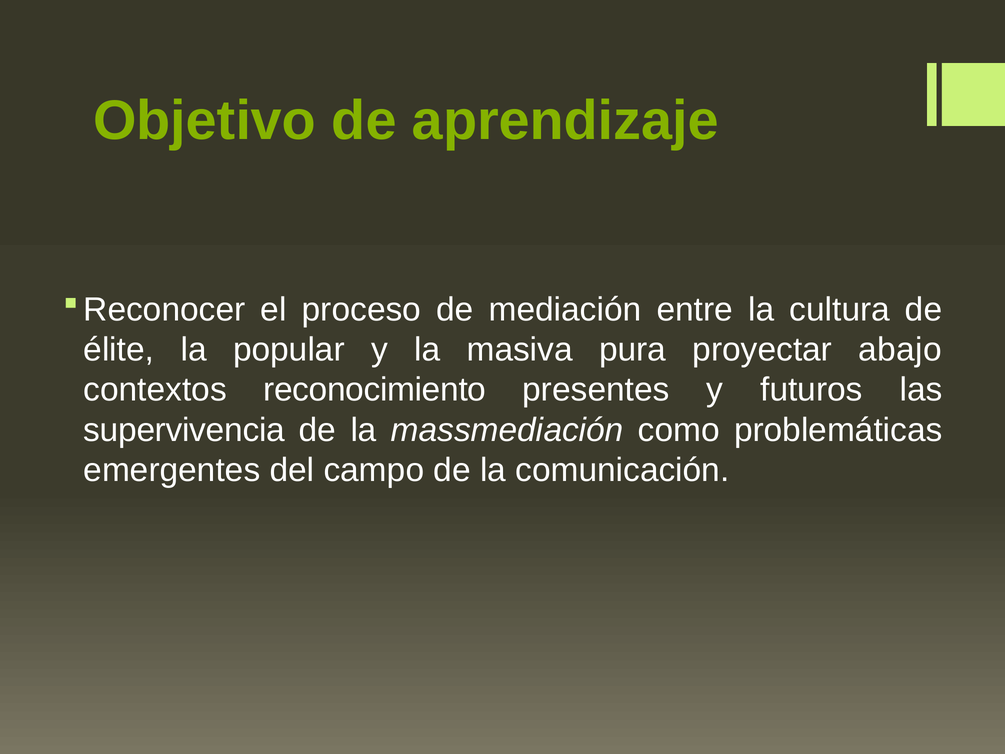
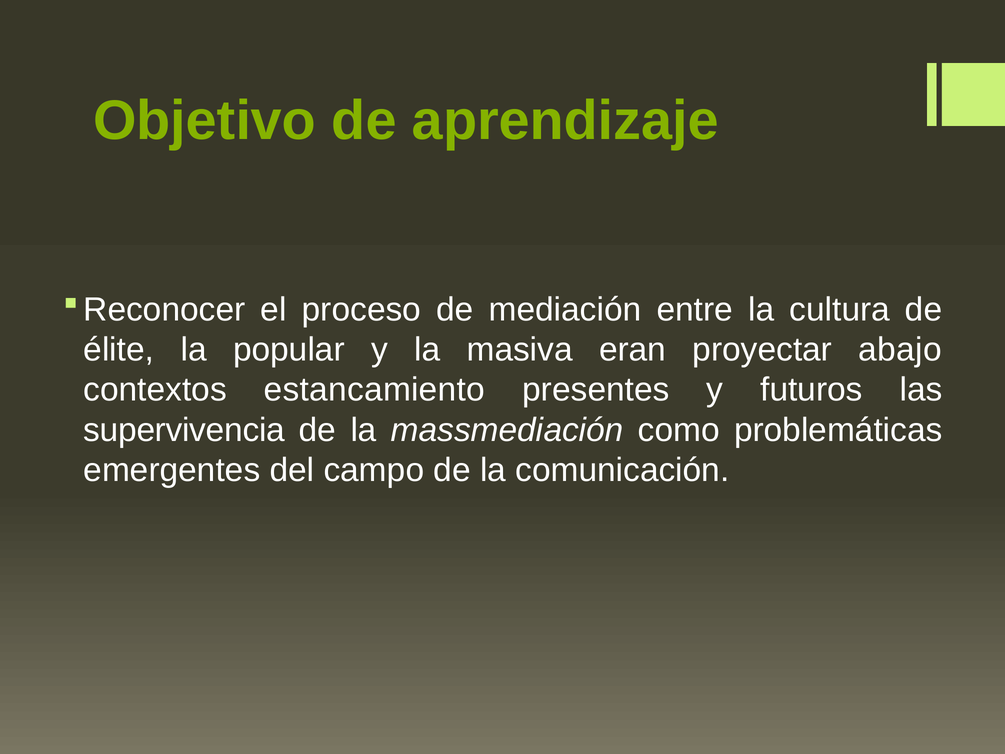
pura: pura -> eran
reconocimiento: reconocimiento -> estancamiento
